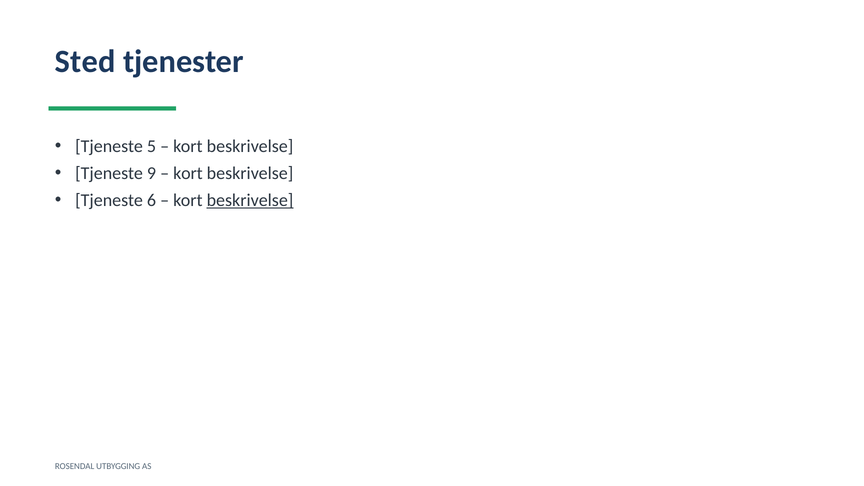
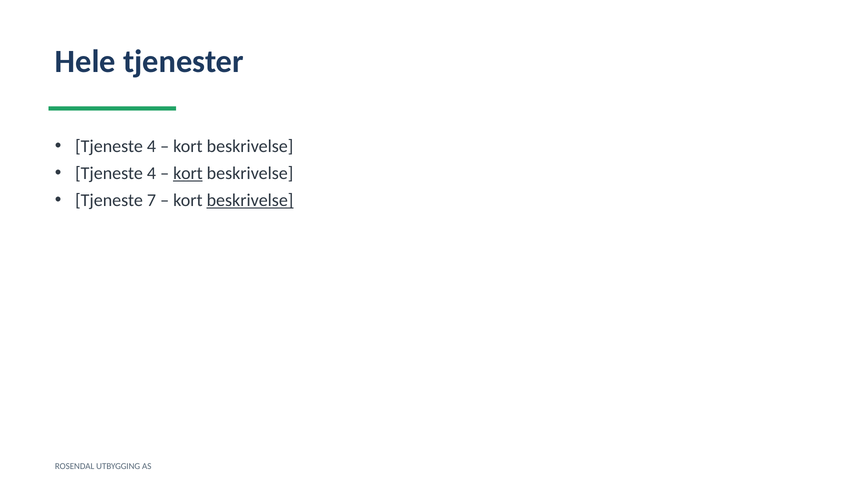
Sted: Sted -> Hele
5 at (151, 146): 5 -> 4
9 at (151, 173): 9 -> 4
kort at (188, 173) underline: none -> present
6: 6 -> 7
